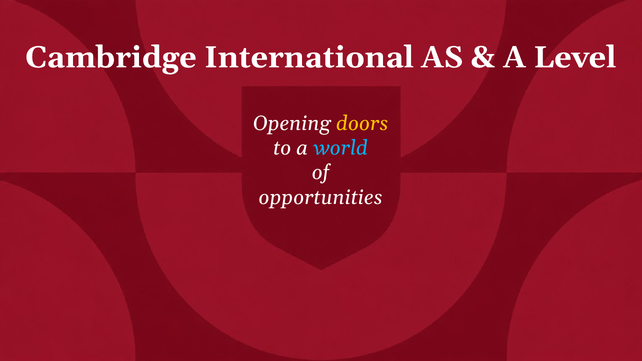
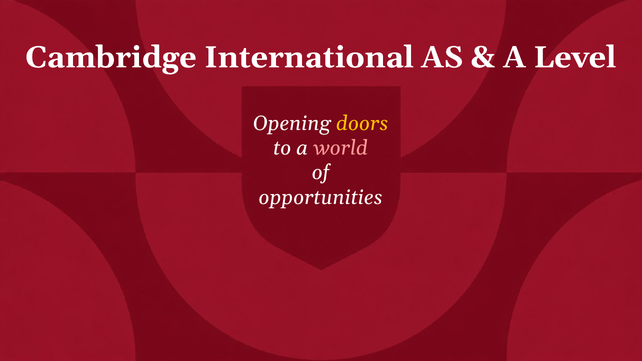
world colour: light blue -> pink
